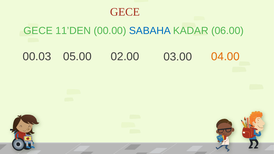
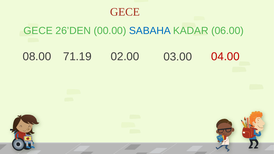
11’DEN: 11’DEN -> 26’DEN
00.03: 00.03 -> 08.00
05.00: 05.00 -> 71.19
04.00 colour: orange -> red
